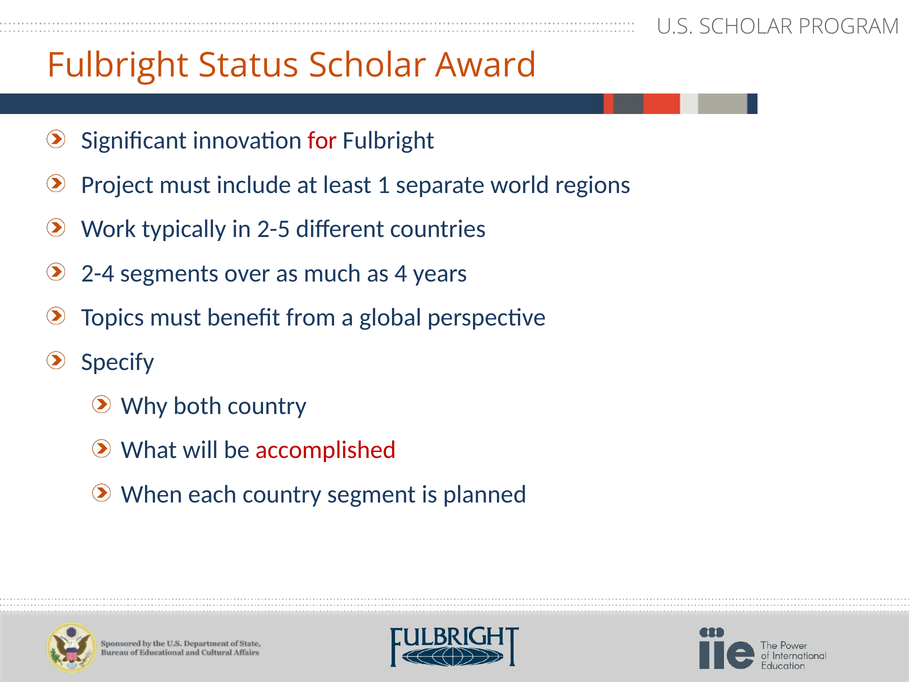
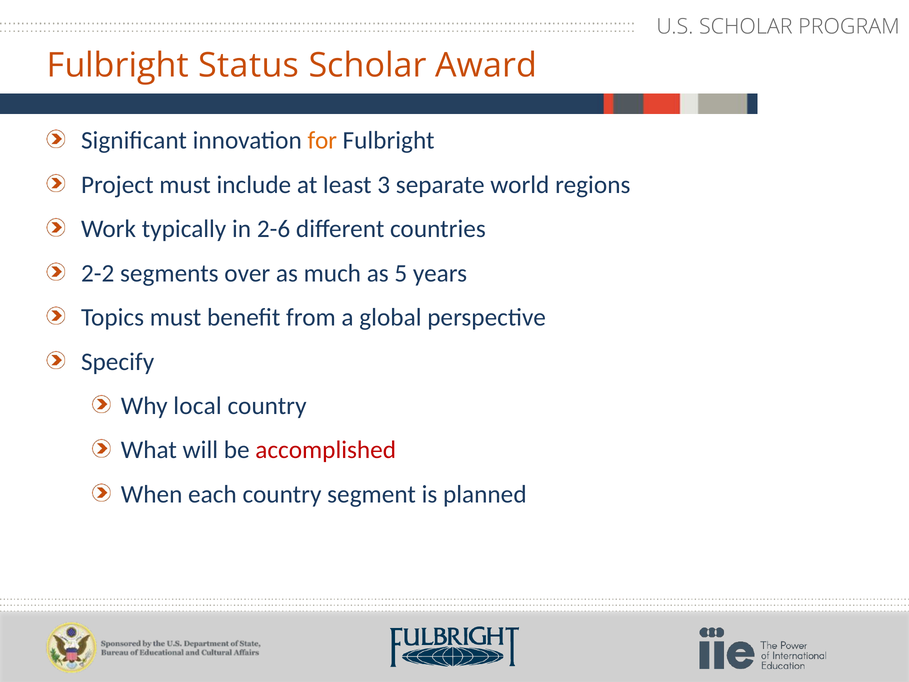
for colour: red -> orange
1: 1 -> 3
2-5: 2-5 -> 2-6
2-4: 2-4 -> 2-2
4: 4 -> 5
both: both -> local
